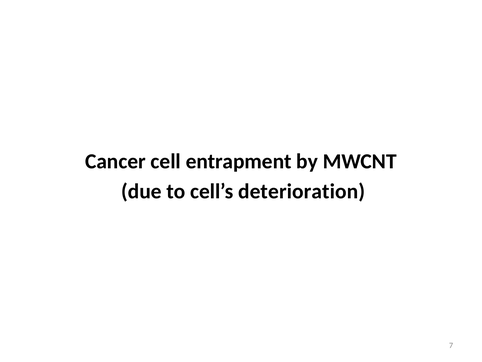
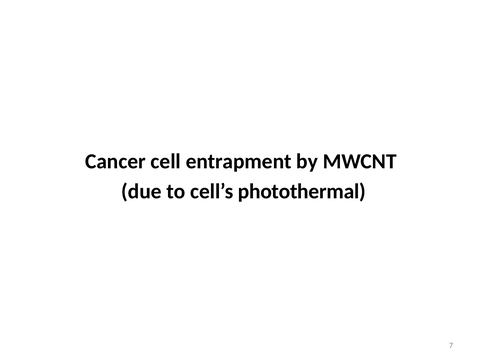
deterioration: deterioration -> photothermal
